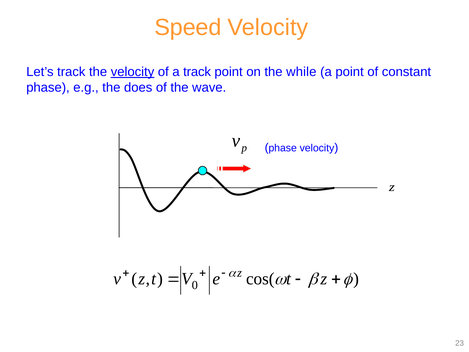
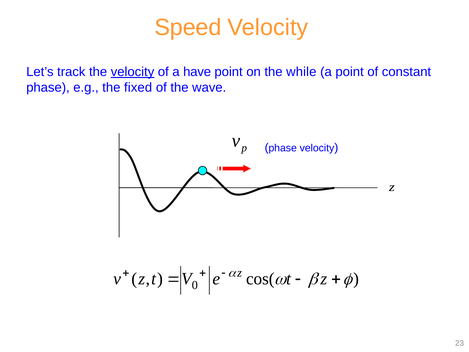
a track: track -> have
does: does -> fixed
